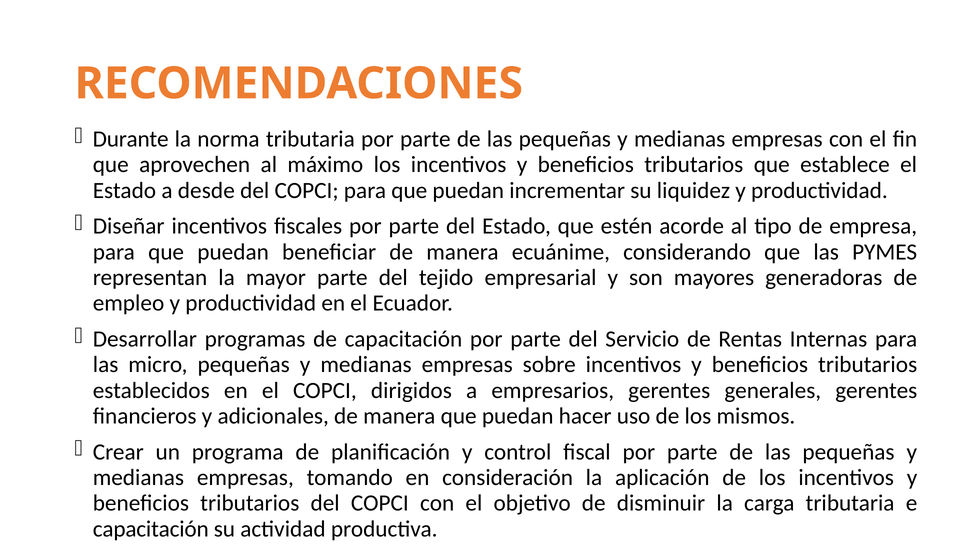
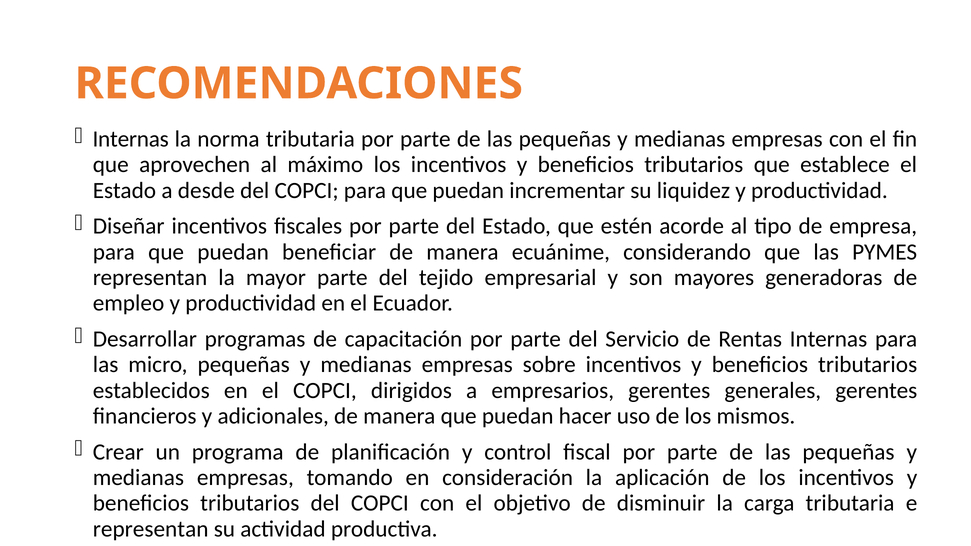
Durante at (131, 139): Durante -> Internas
capacitación at (151, 529): capacitación -> representan
